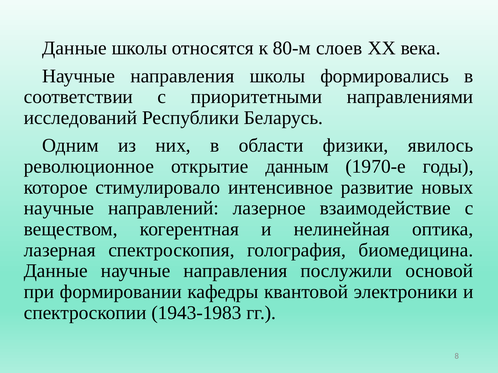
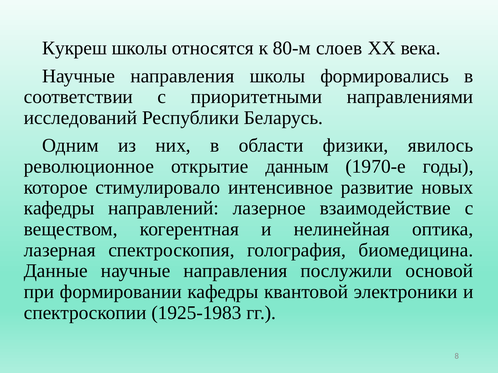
Данные at (75, 48): Данные -> Кукреш
научные at (59, 209): научные -> кафедры
1943-1983: 1943-1983 -> 1925-1983
